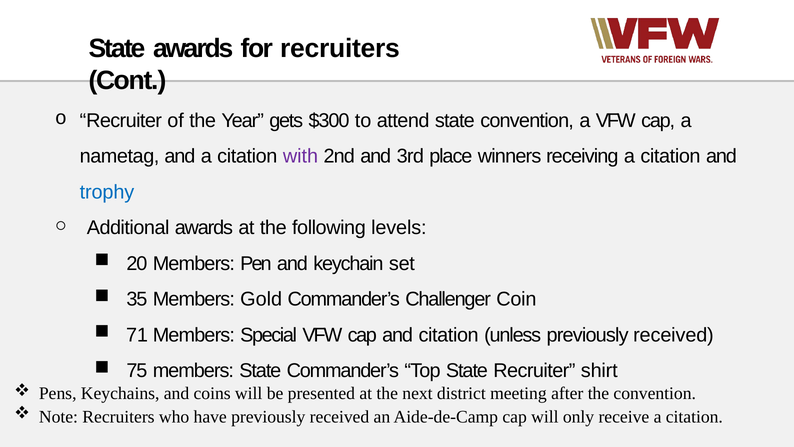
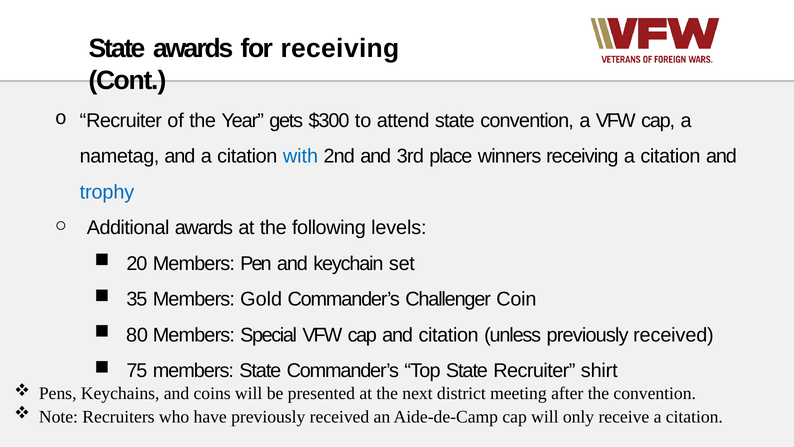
for recruiters: recruiters -> receiving
with colour: purple -> blue
71: 71 -> 80
